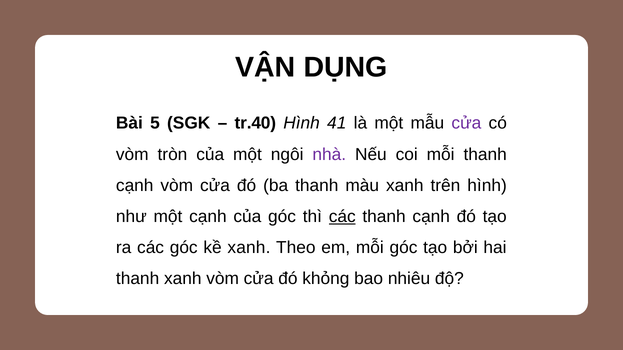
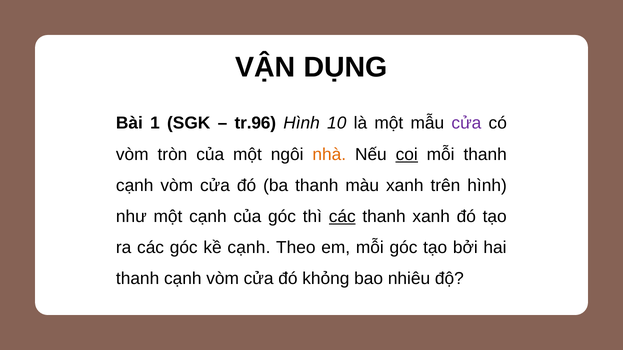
5: 5 -> 1
tr.40: tr.40 -> tr.96
41: 41 -> 10
nhà colour: purple -> orange
coi underline: none -> present
cạnh at (431, 217): cạnh -> xanh
kề xanh: xanh -> cạnh
xanh at (183, 279): xanh -> cạnh
